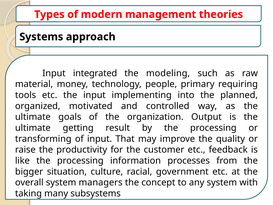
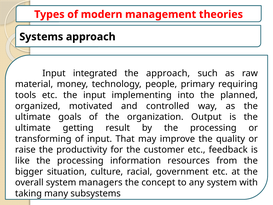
the modeling: modeling -> approach
processes: processes -> resources
